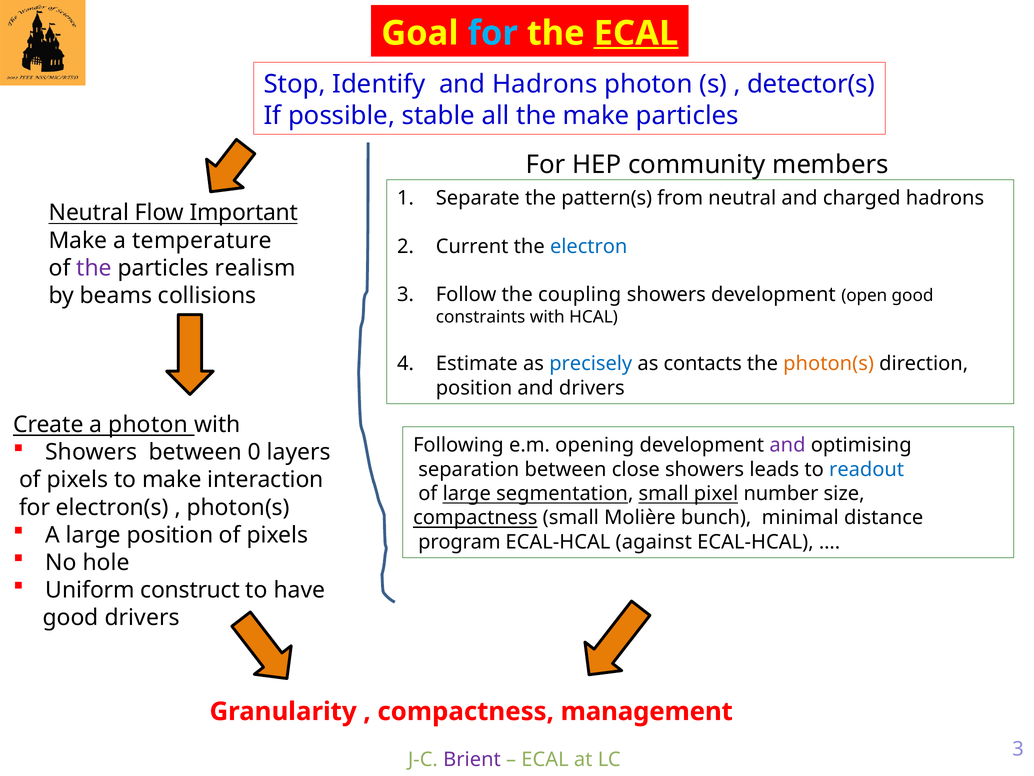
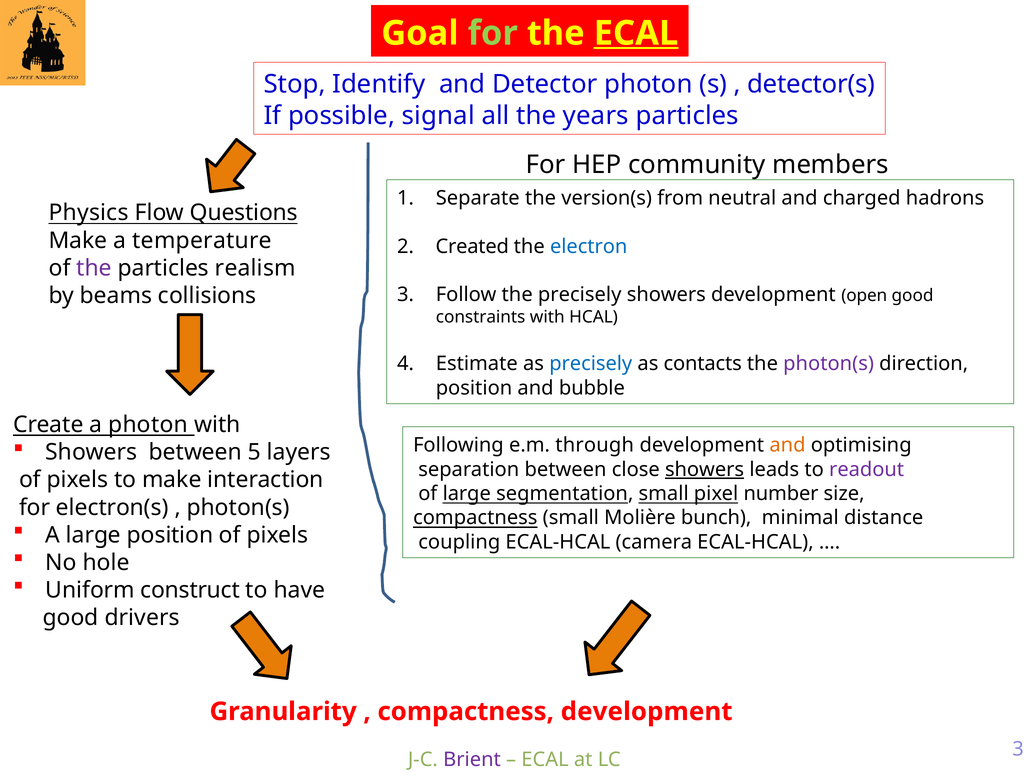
for at (493, 33) colour: light blue -> light green
and Hadrons: Hadrons -> Detector
stable: stable -> signal
the make: make -> years
pattern(s: pattern(s -> version(s
Neutral at (89, 213): Neutral -> Physics
Important: Important -> Questions
Current: Current -> Created
the coupling: coupling -> precisely
photon(s at (829, 364) colour: orange -> purple
and drivers: drivers -> bubble
opening: opening -> through
and at (787, 445) colour: purple -> orange
0: 0 -> 5
showers at (705, 469) underline: none -> present
readout colour: blue -> purple
program: program -> coupling
against: against -> camera
compactness management: management -> development
